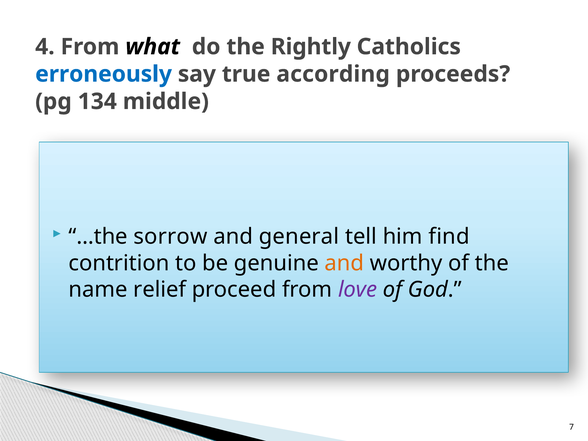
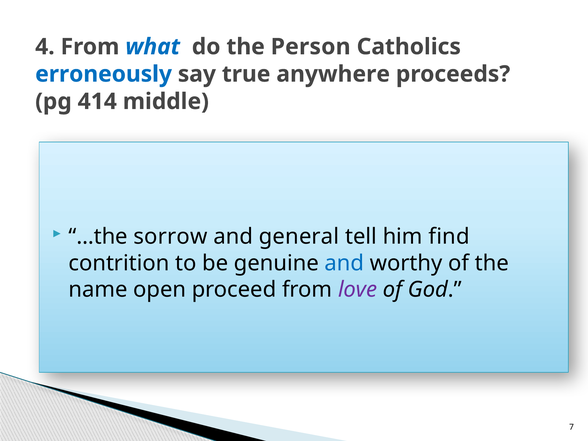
what colour: black -> blue
Rightly: Rightly -> Person
according: according -> anywhere
134: 134 -> 414
and at (344, 263) colour: orange -> blue
relief: relief -> open
